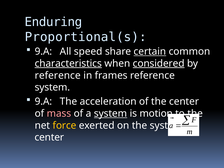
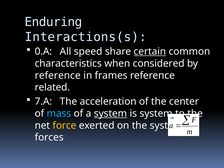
Proportional(s: Proportional(s -> Interactions(s
9.A at (43, 51): 9.A -> 0.A
characteristics underline: present -> none
considered underline: present -> none
system at (52, 87): system -> related
9.A at (43, 101): 9.A -> 7.A
mass colour: pink -> light blue
is motion: motion -> system
center at (49, 137): center -> forces
